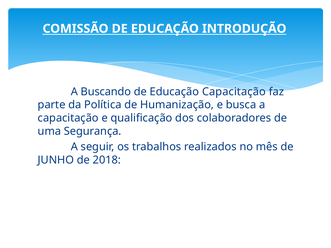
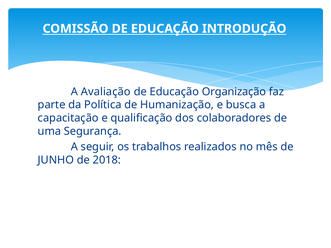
Buscando: Buscando -> Avaliação
Educação Capacitação: Capacitação -> Organização
